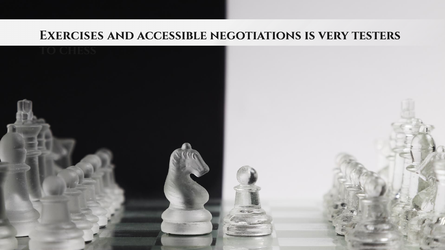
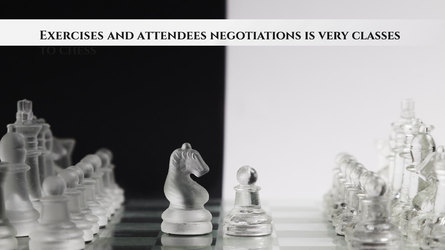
accessible: accessible -> attendees
testers: testers -> classes
